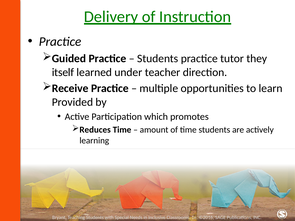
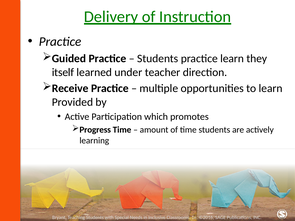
practice tutor: tutor -> learn
Reduces: Reduces -> Progress
